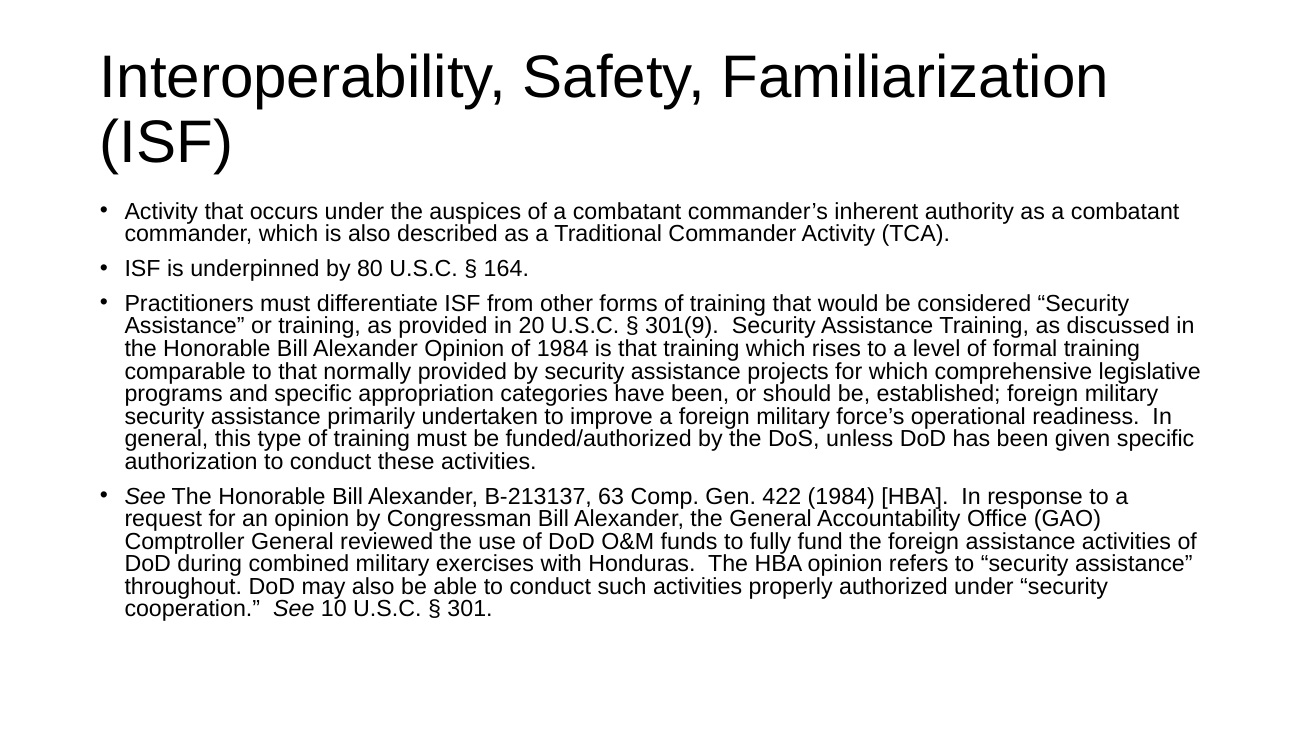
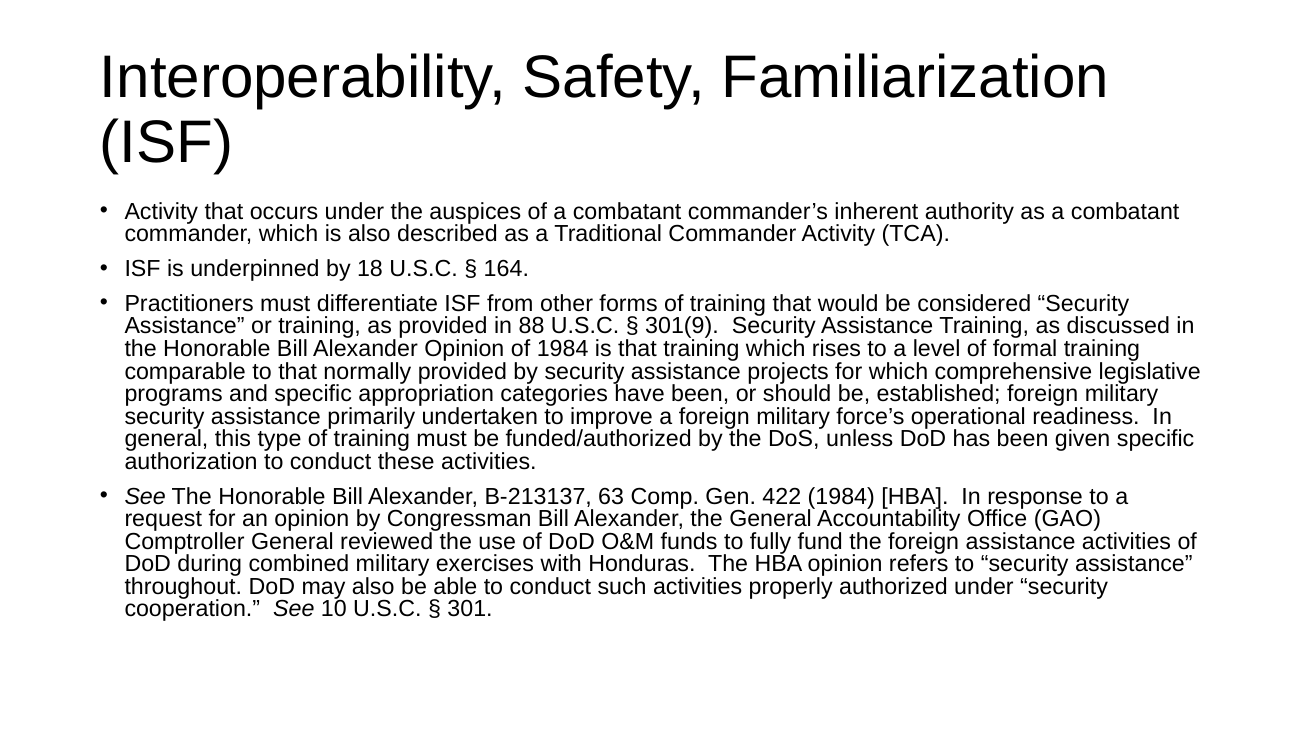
80: 80 -> 18
20: 20 -> 88
